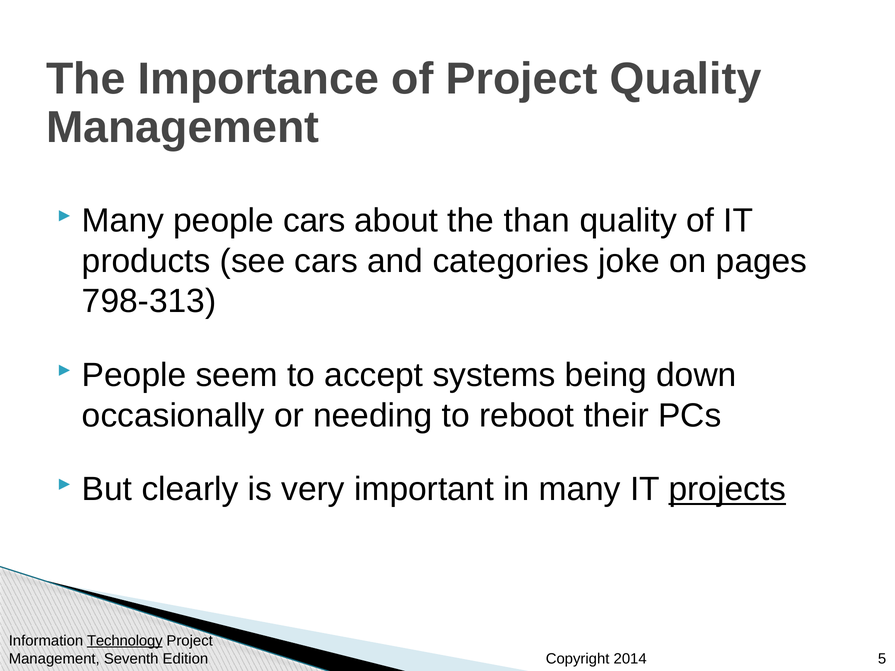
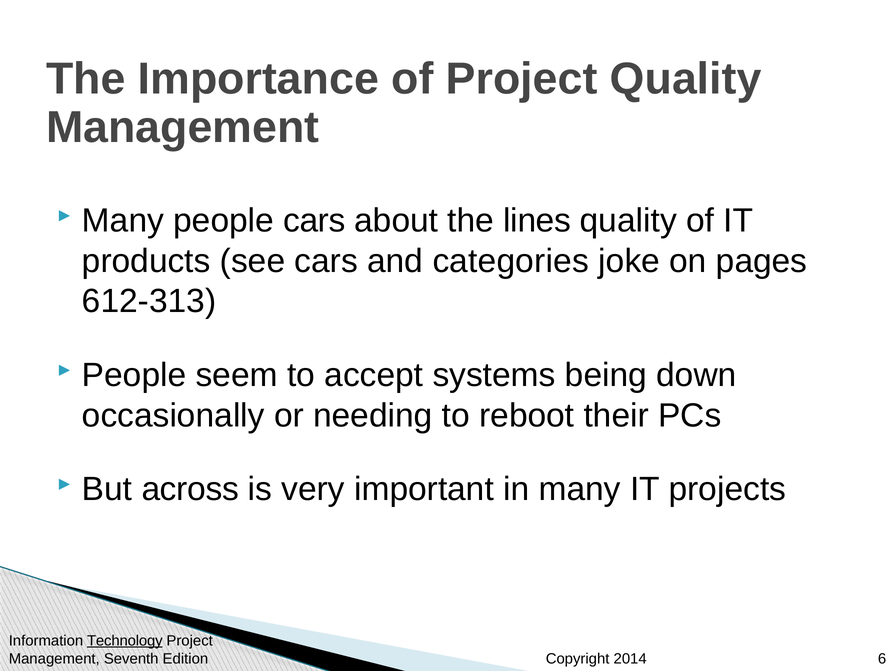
than: than -> lines
798-313: 798-313 -> 612-313
clearly: clearly -> across
projects underline: present -> none
5: 5 -> 6
